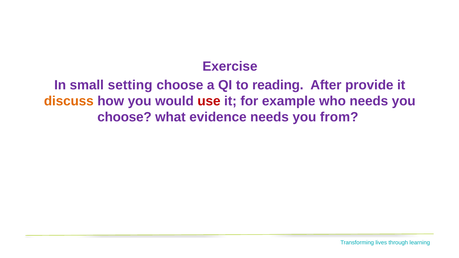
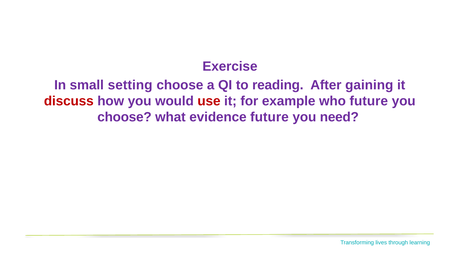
provide: provide -> gaining
discuss colour: orange -> red
who needs: needs -> future
evidence needs: needs -> future
from: from -> need
